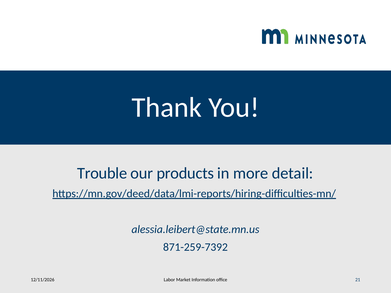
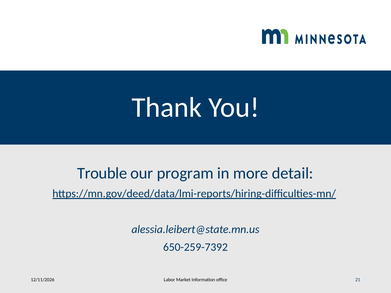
products: products -> program
871-259-7392: 871-259-7392 -> 650-259-7392
